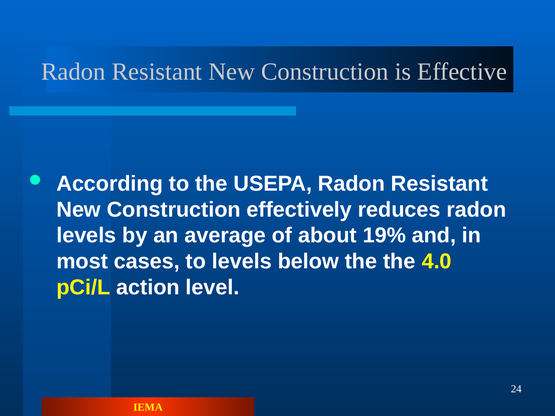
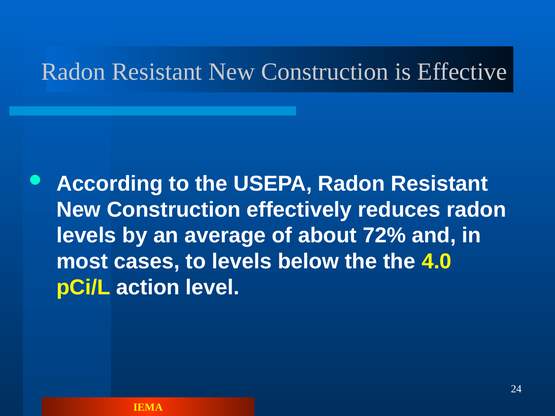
19%: 19% -> 72%
